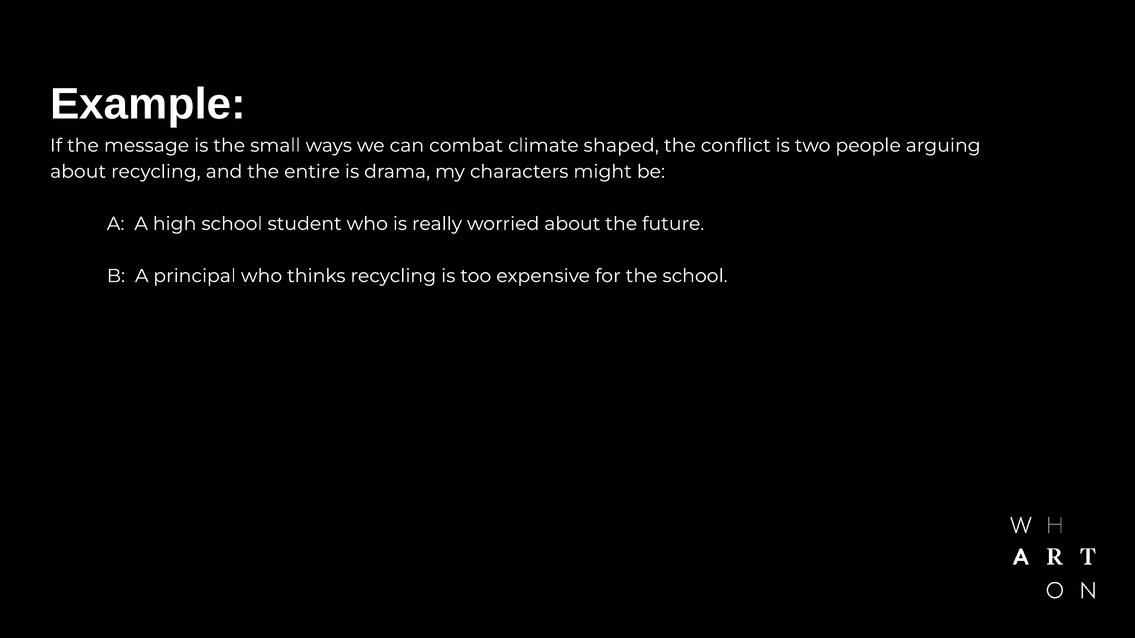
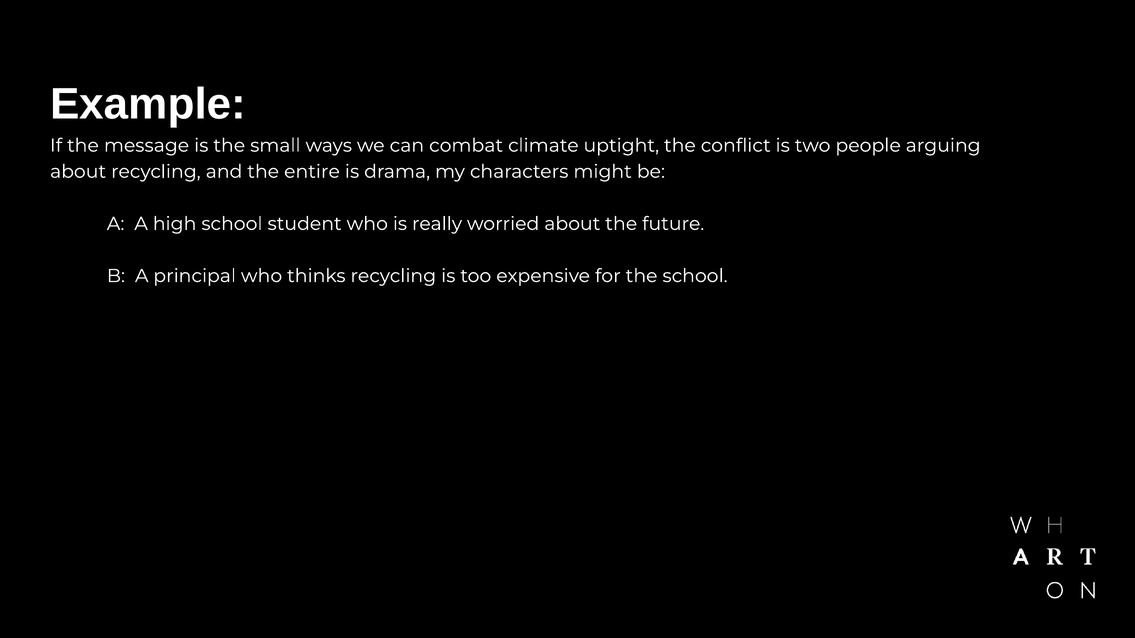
shaped: shaped -> uptight
